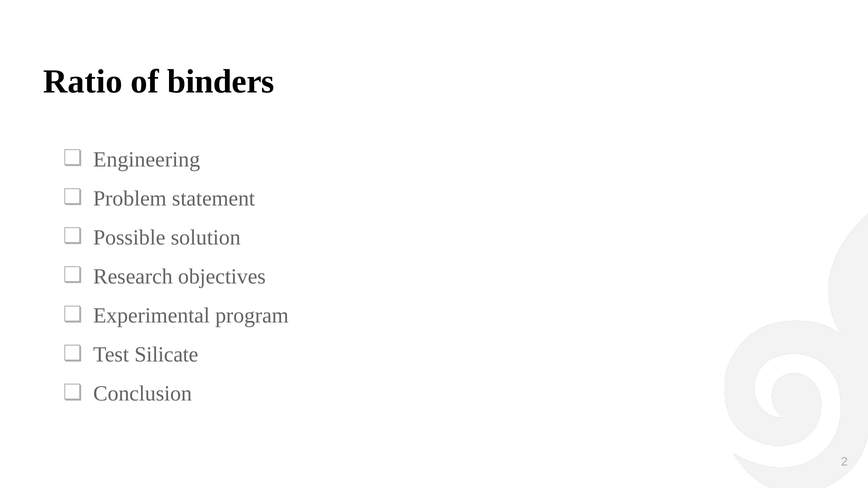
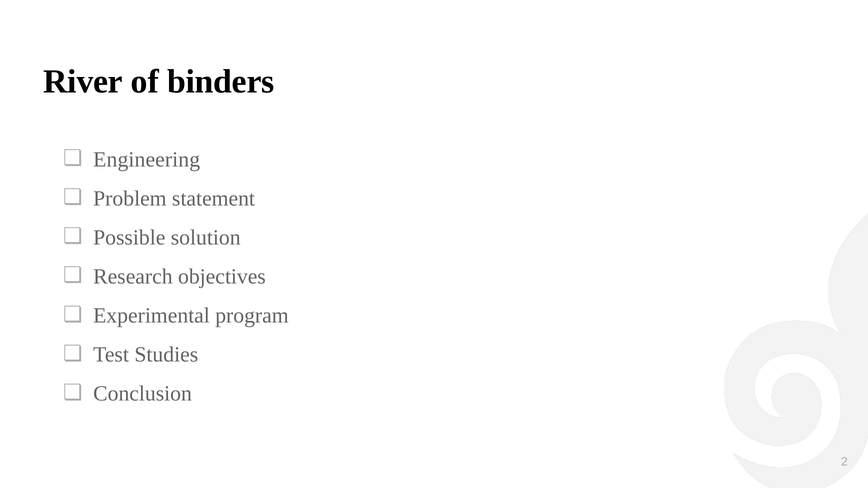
Ratio: Ratio -> River
Silicate: Silicate -> Studies
